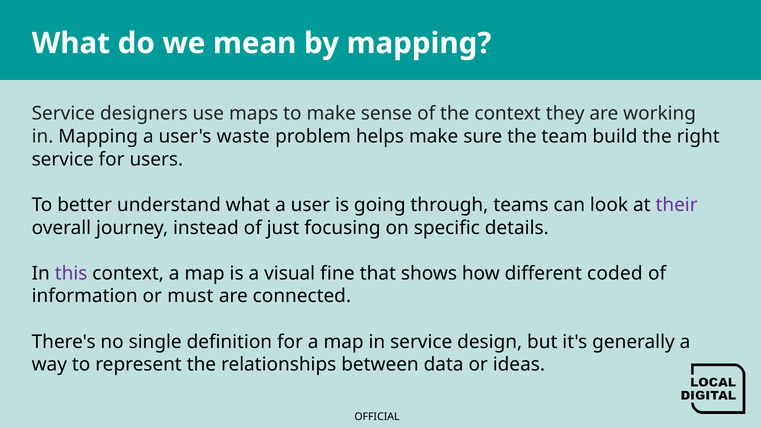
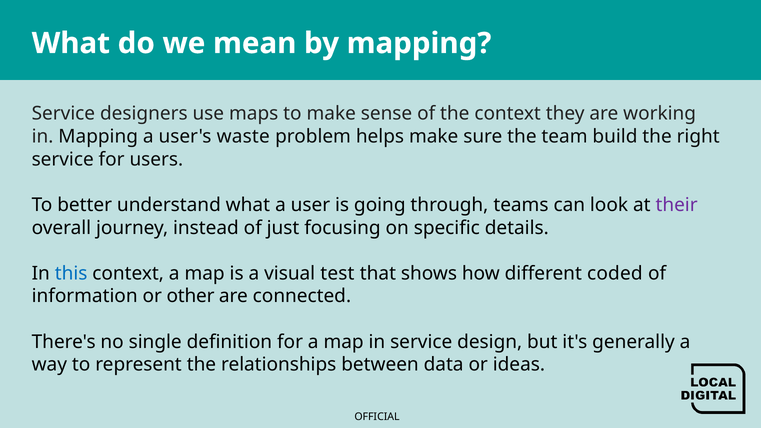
this colour: purple -> blue
fine: fine -> test
must: must -> other
